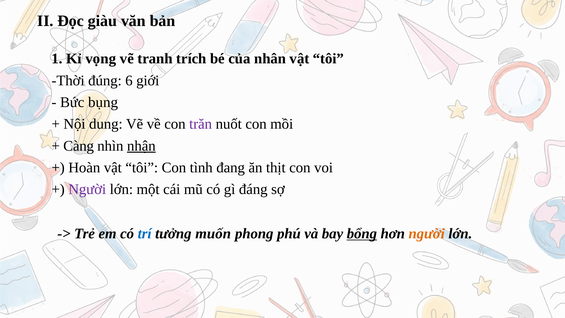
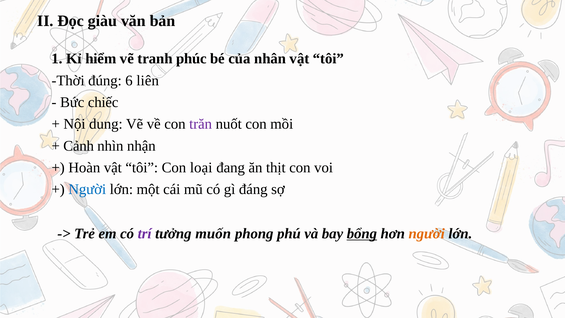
vọng: vọng -> hiểm
trích: trích -> phúc
giới: giới -> liên
bụng: bụng -> chiếc
Càng: Càng -> Cảnh
nhận underline: present -> none
tình: tình -> loại
Người at (87, 189) colour: purple -> blue
trí colour: blue -> purple
